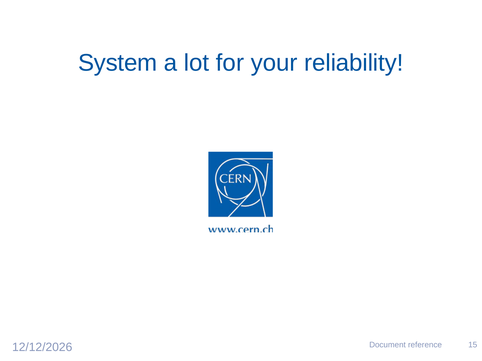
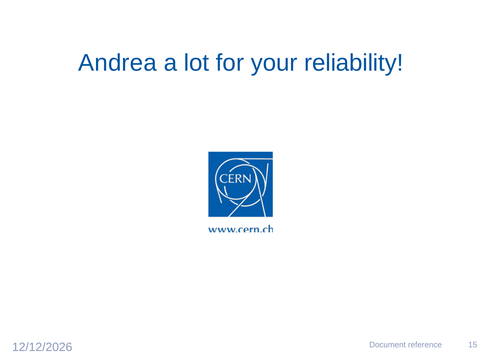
System: System -> Andrea
